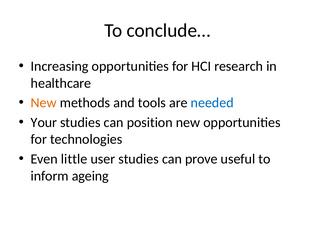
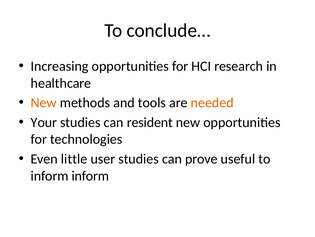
needed colour: blue -> orange
position: position -> resident
inform ageing: ageing -> inform
